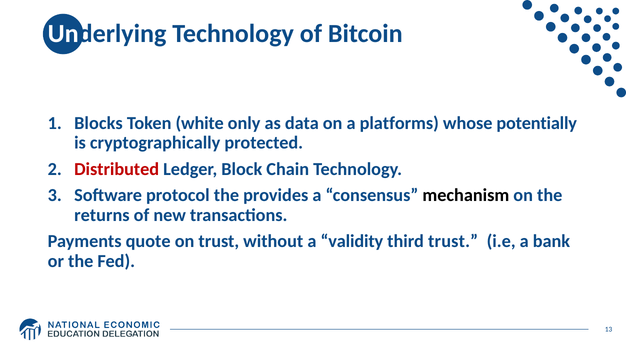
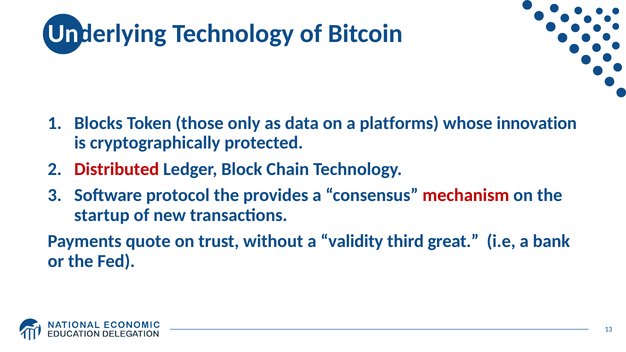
white: white -> those
potentially: potentially -> innovation
mechanism colour: black -> red
returns: returns -> startup
third trust: trust -> great
